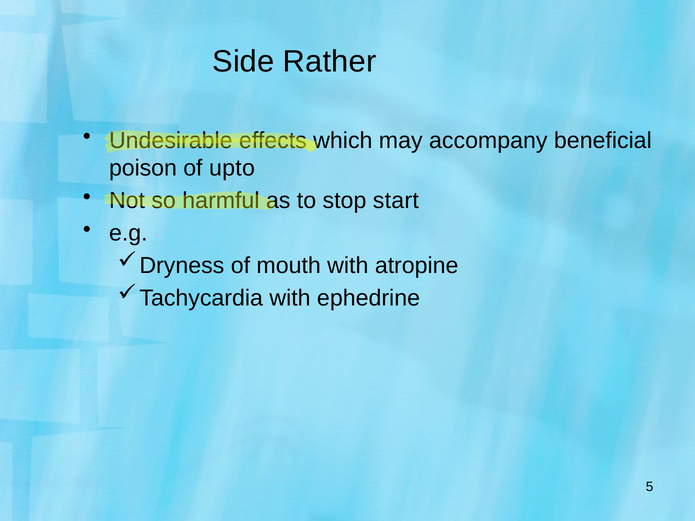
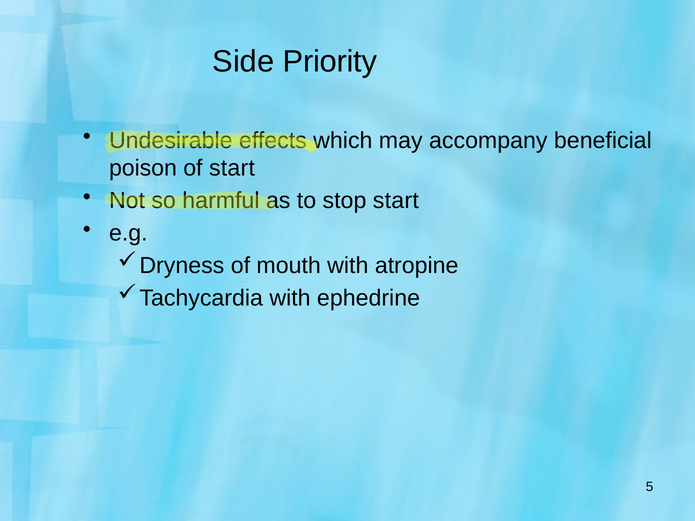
Rather: Rather -> Priority
of upto: upto -> start
